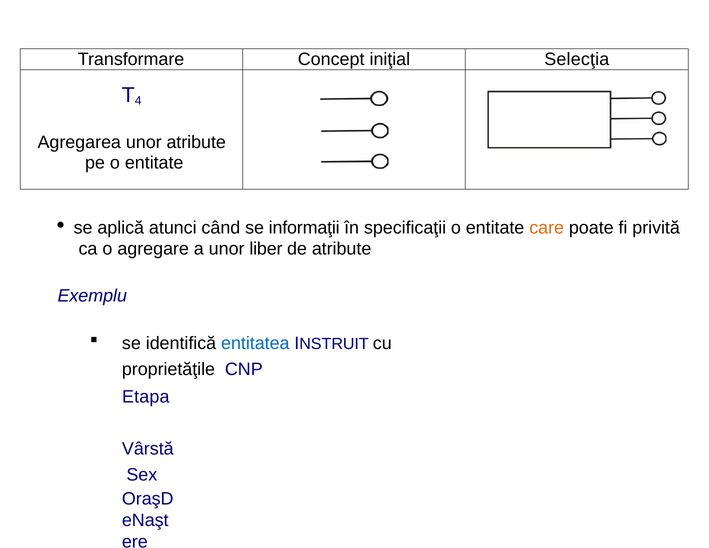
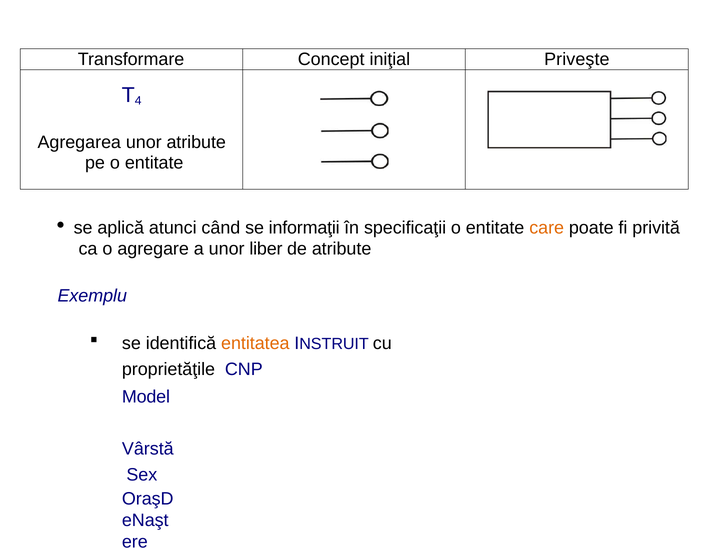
Selecţia: Selecţia -> Priveşte
entitatea colour: blue -> orange
Etapa: Etapa -> Model
